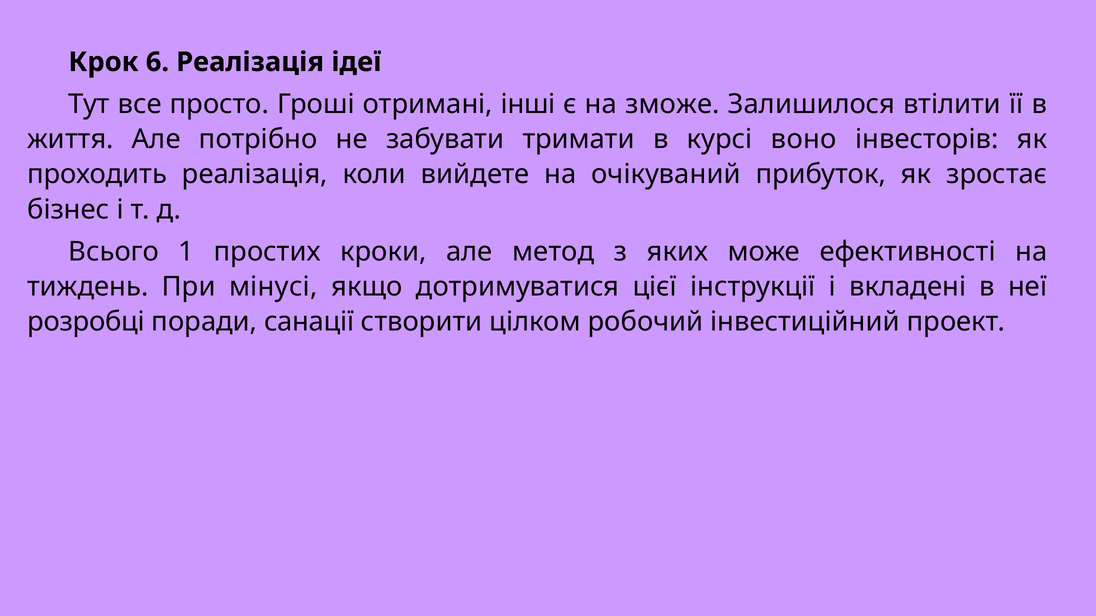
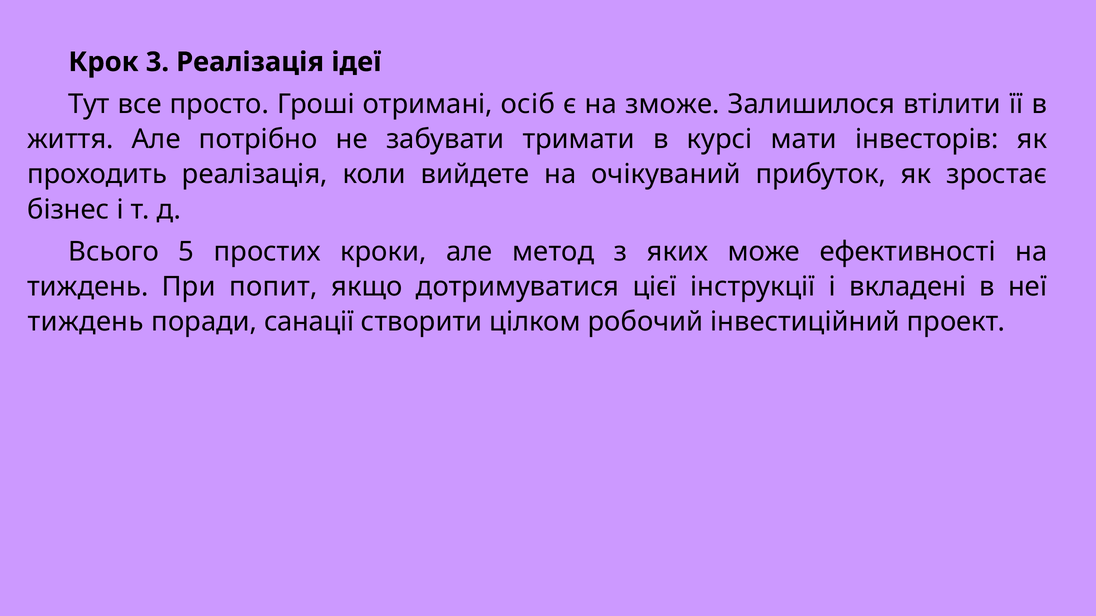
6: 6 -> 3
інші: інші -> осіб
воно: воно -> мати
1: 1 -> 5
мінусі: мінусі -> попит
розробці at (86, 322): розробці -> тиждень
